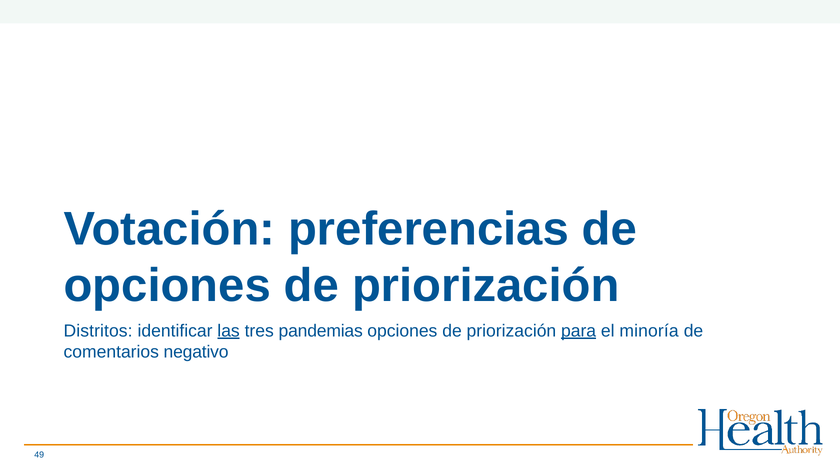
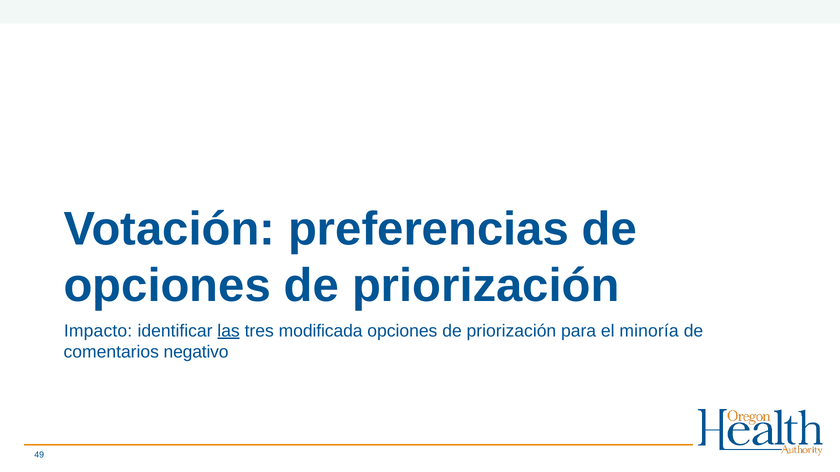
Distritos: Distritos -> Impacto
pandemias: pandemias -> modificada
para underline: present -> none
